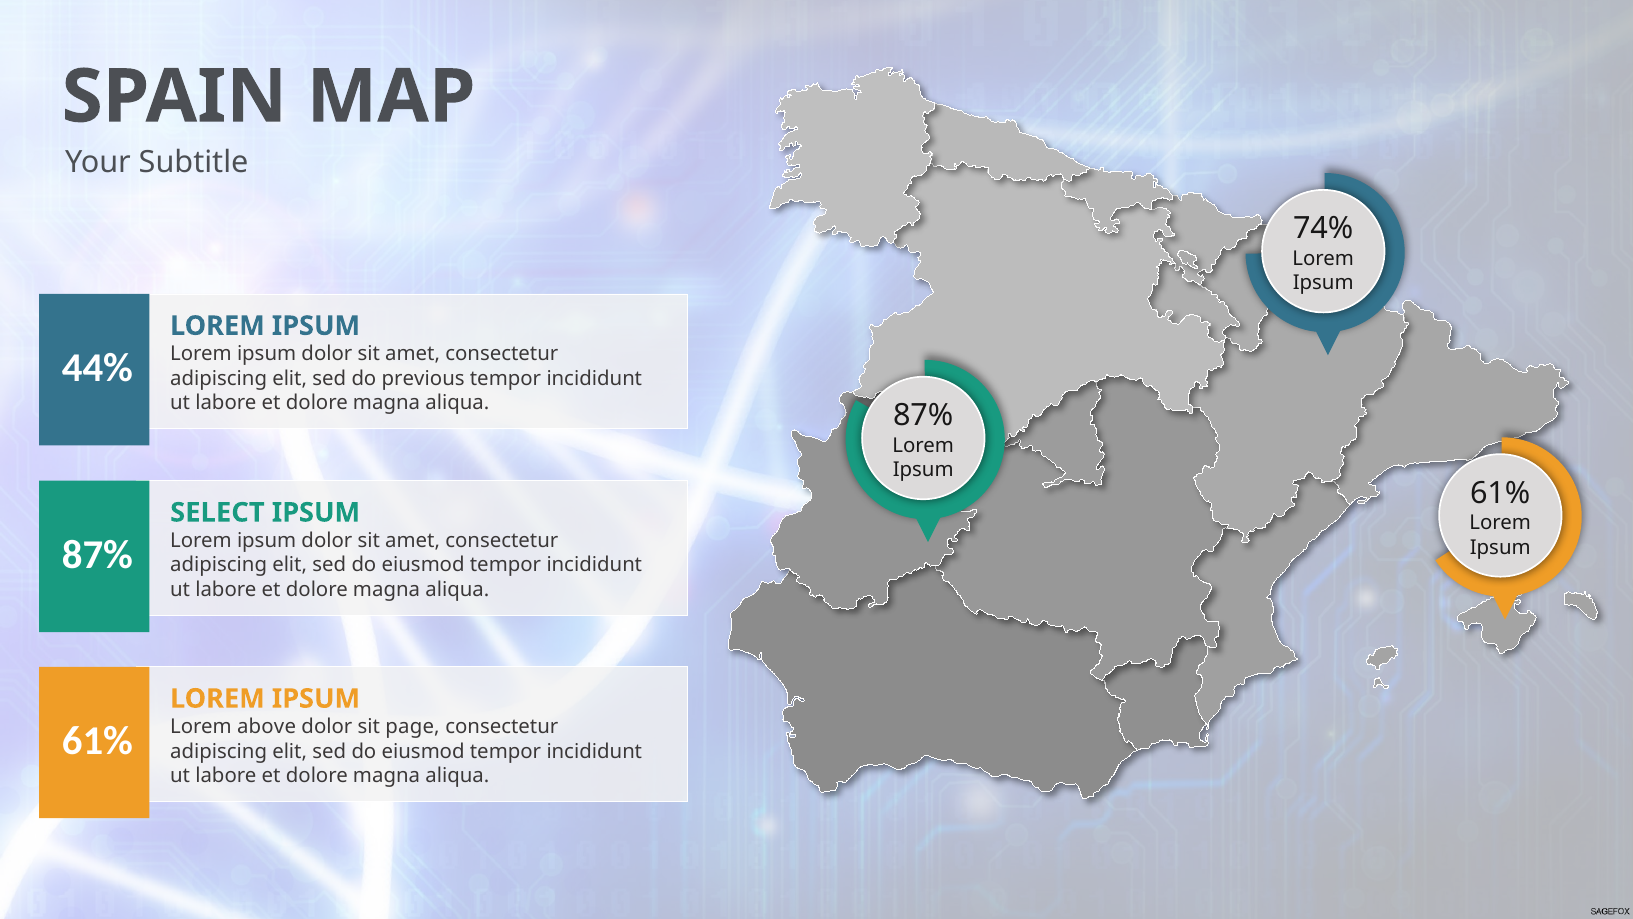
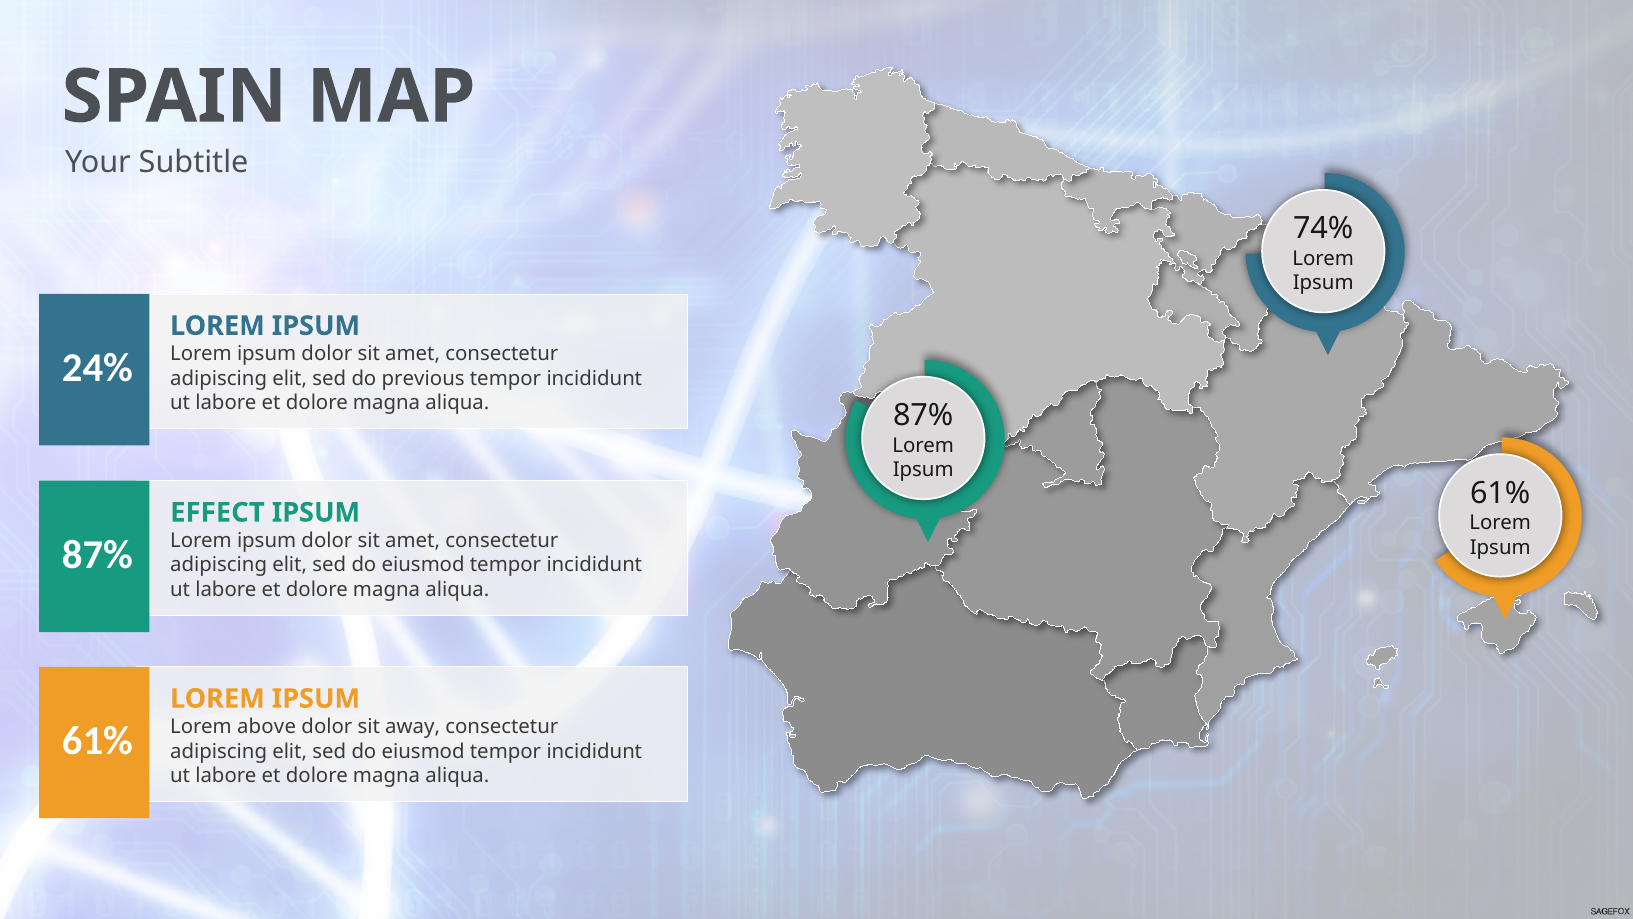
44%: 44% -> 24%
SELECT: SELECT -> EFFECT
page: page -> away
